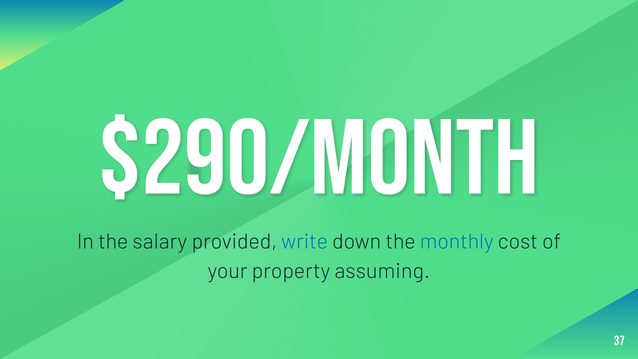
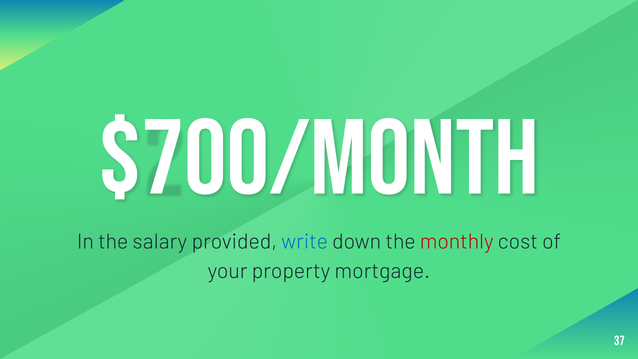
$290/month: $290/month -> $700/month
monthly colour: blue -> red
assuming: assuming -> mortgage
